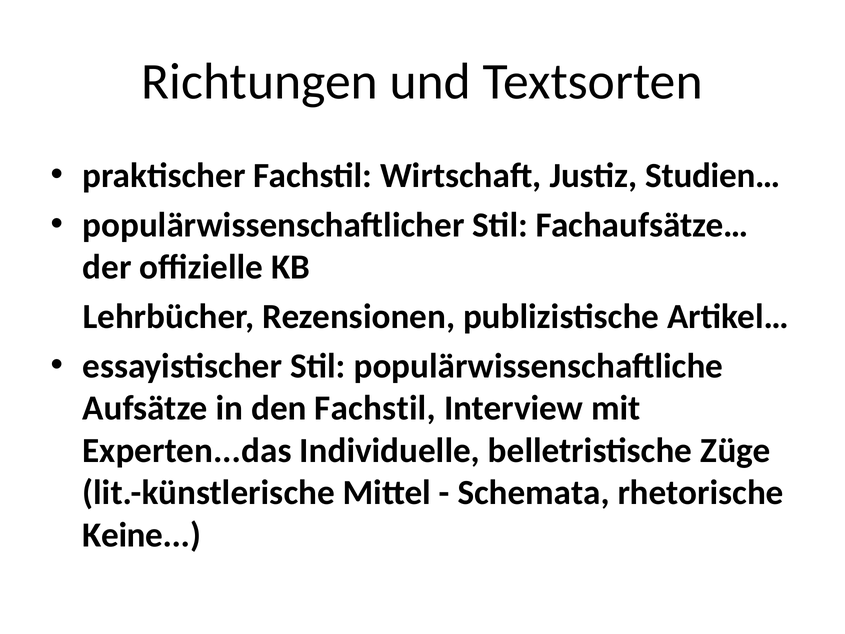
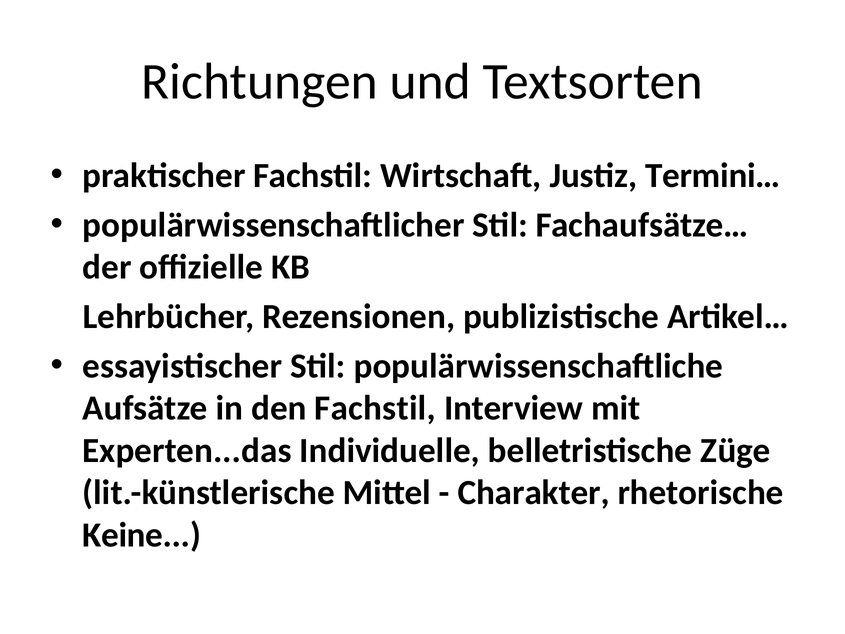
Studien…: Studien… -> Termini…
Schemata: Schemata -> Charakter
